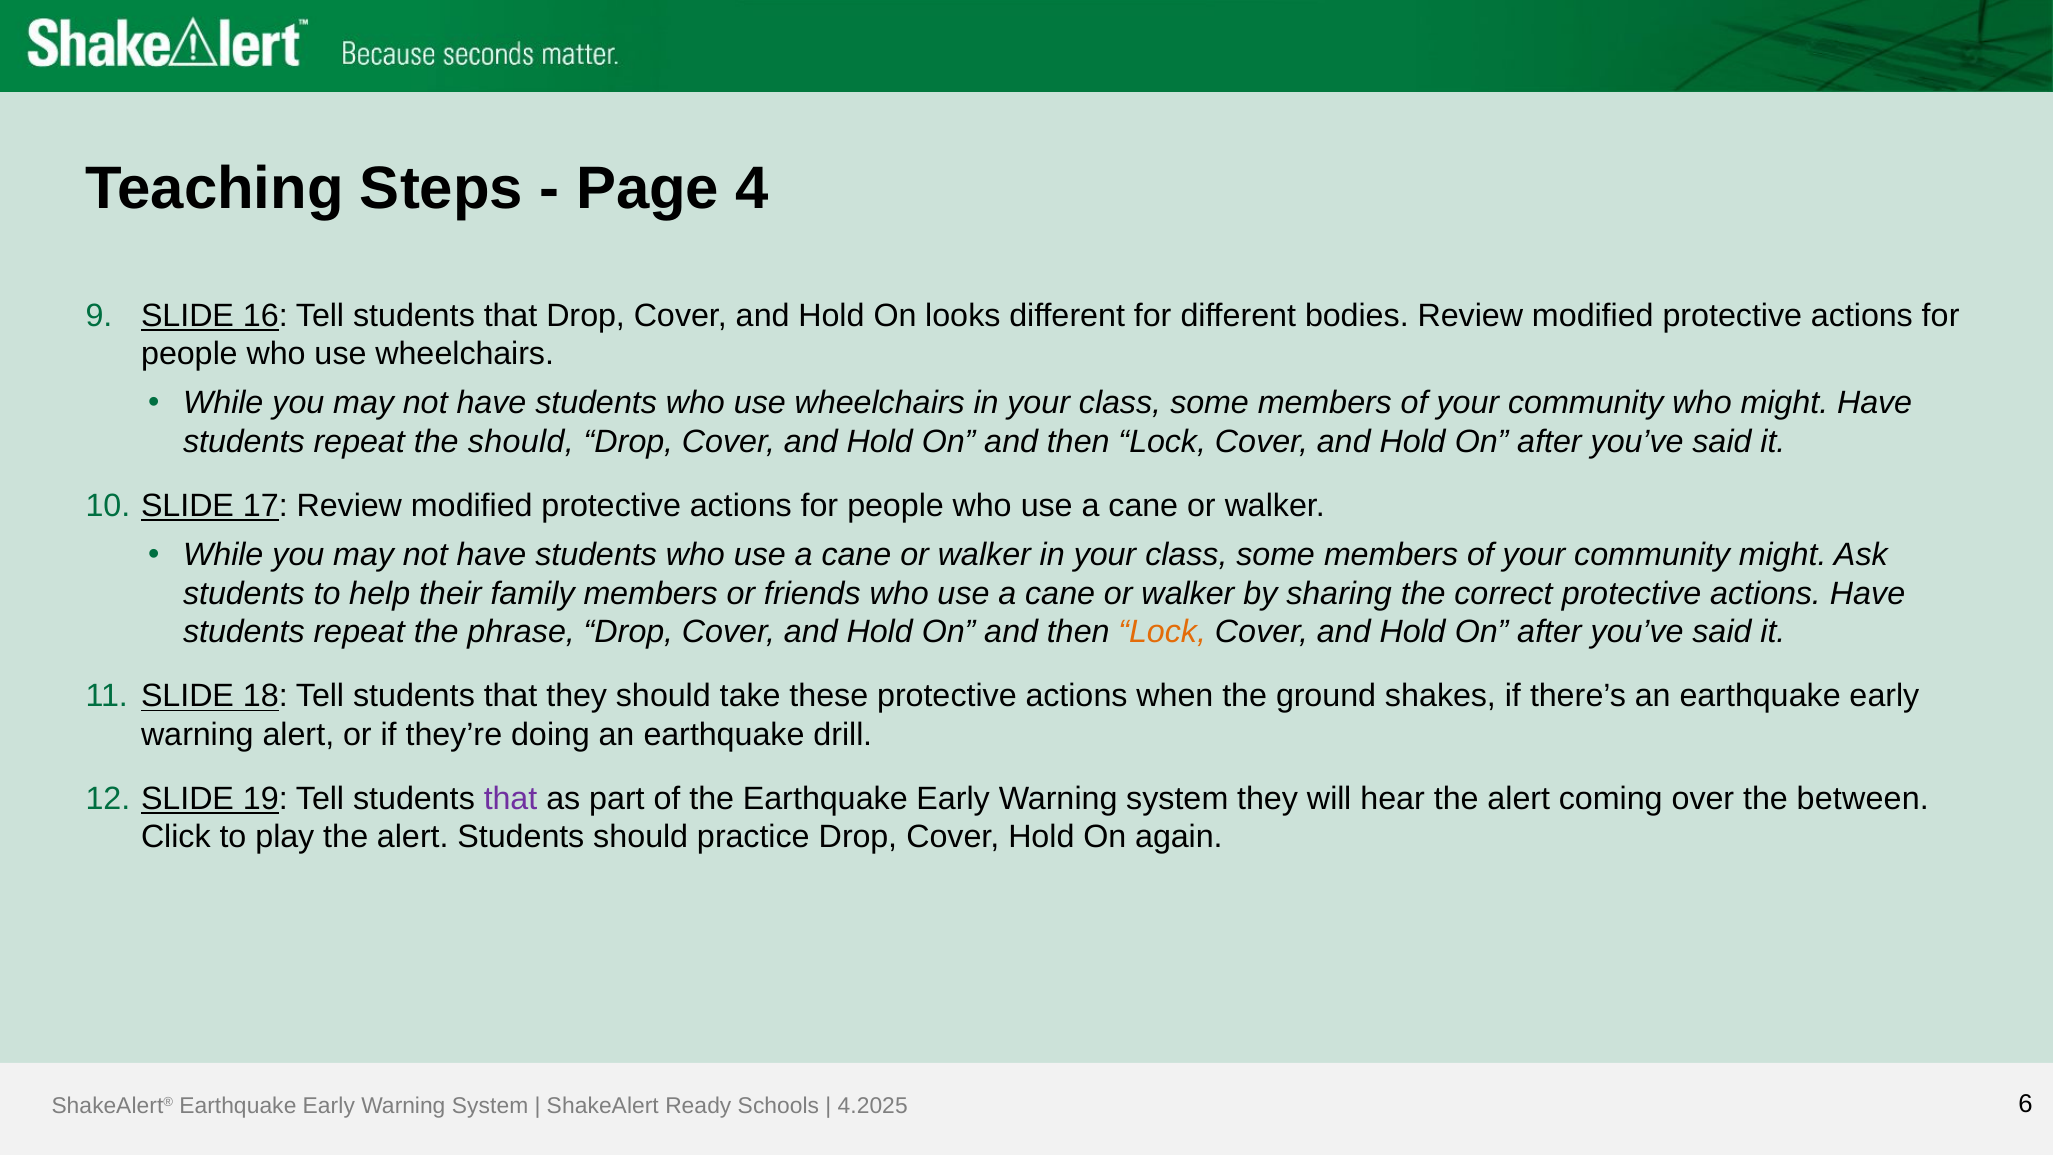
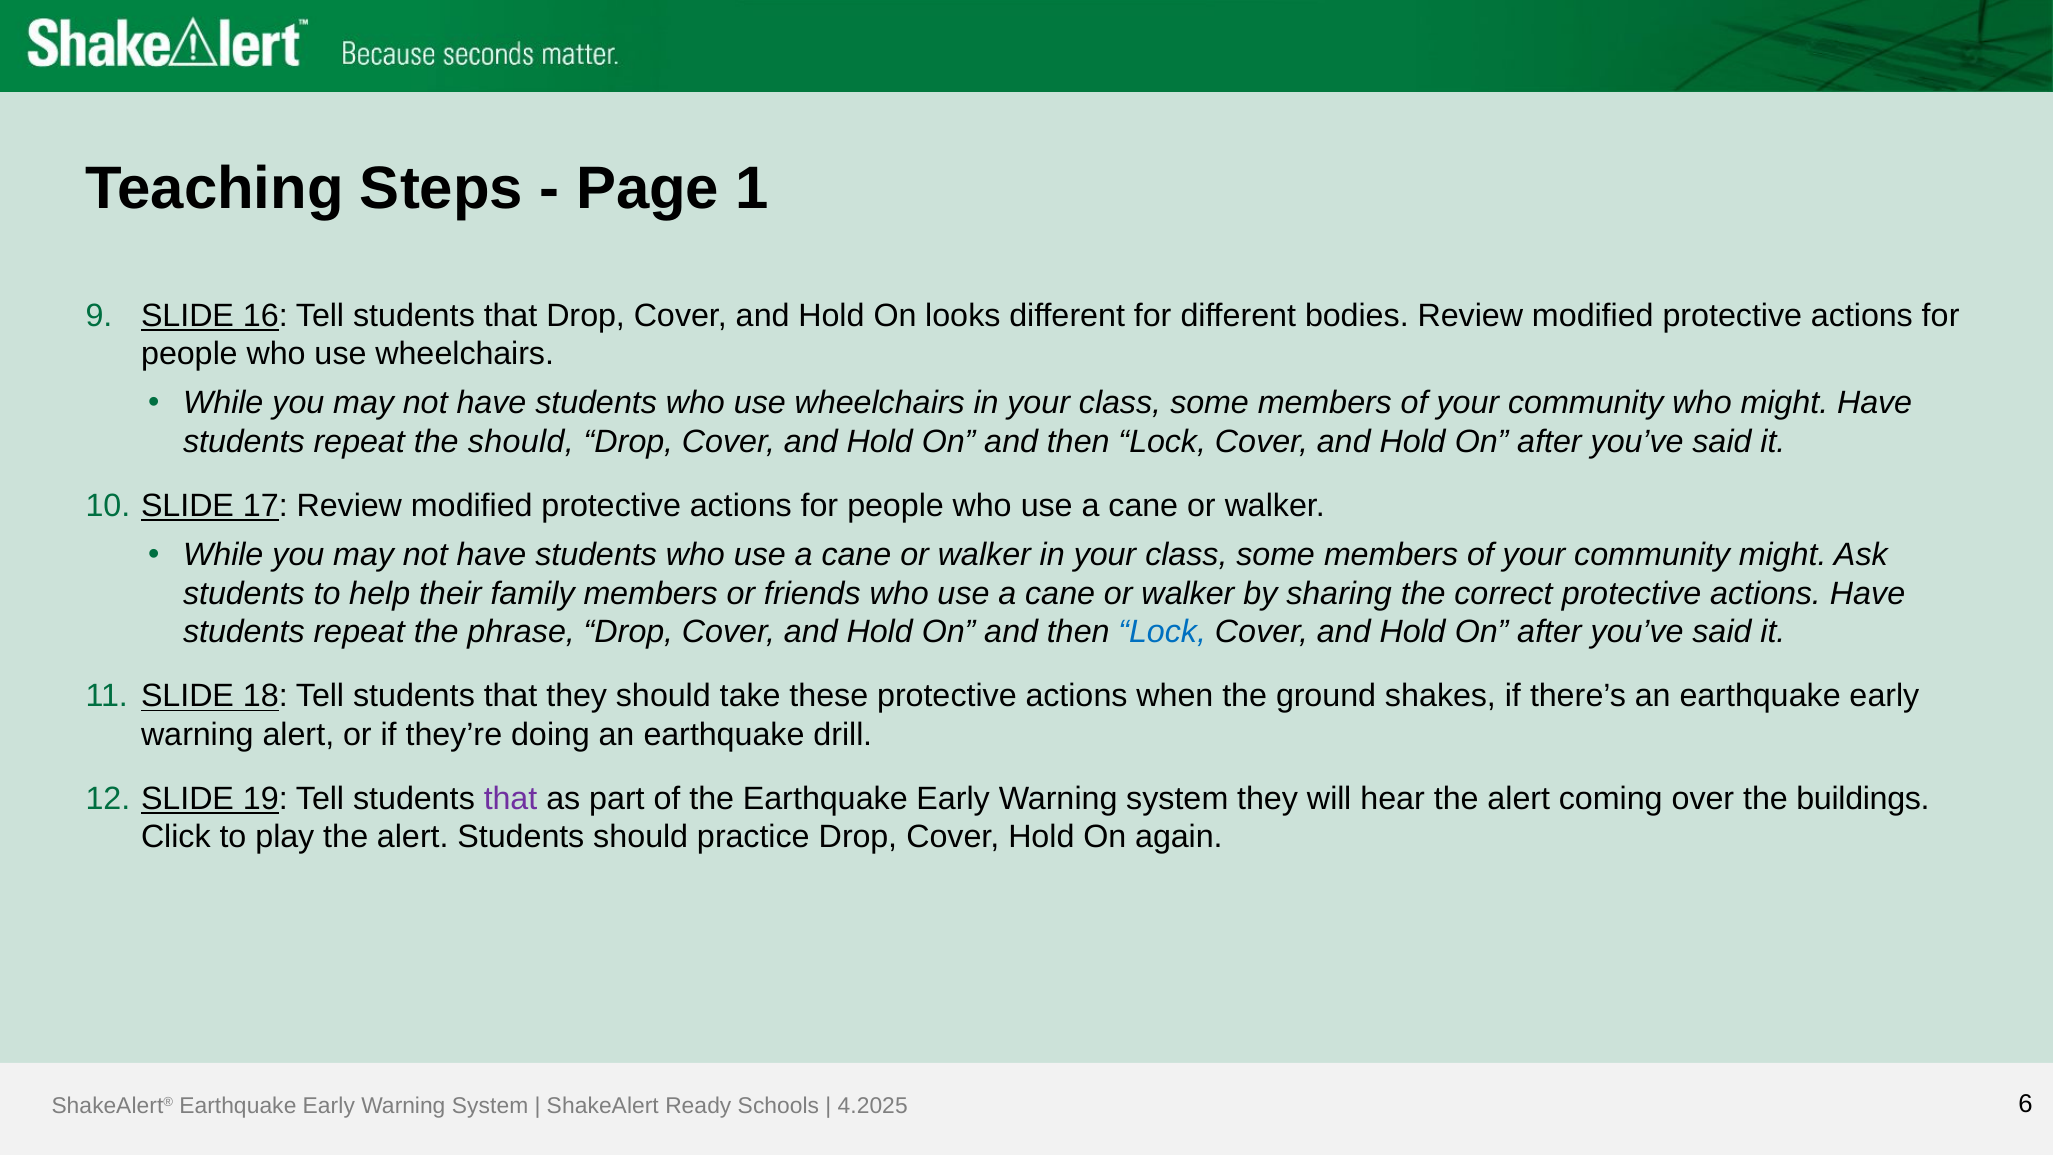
4: 4 -> 1
Lock at (1162, 632) colour: orange -> blue
between: between -> buildings
